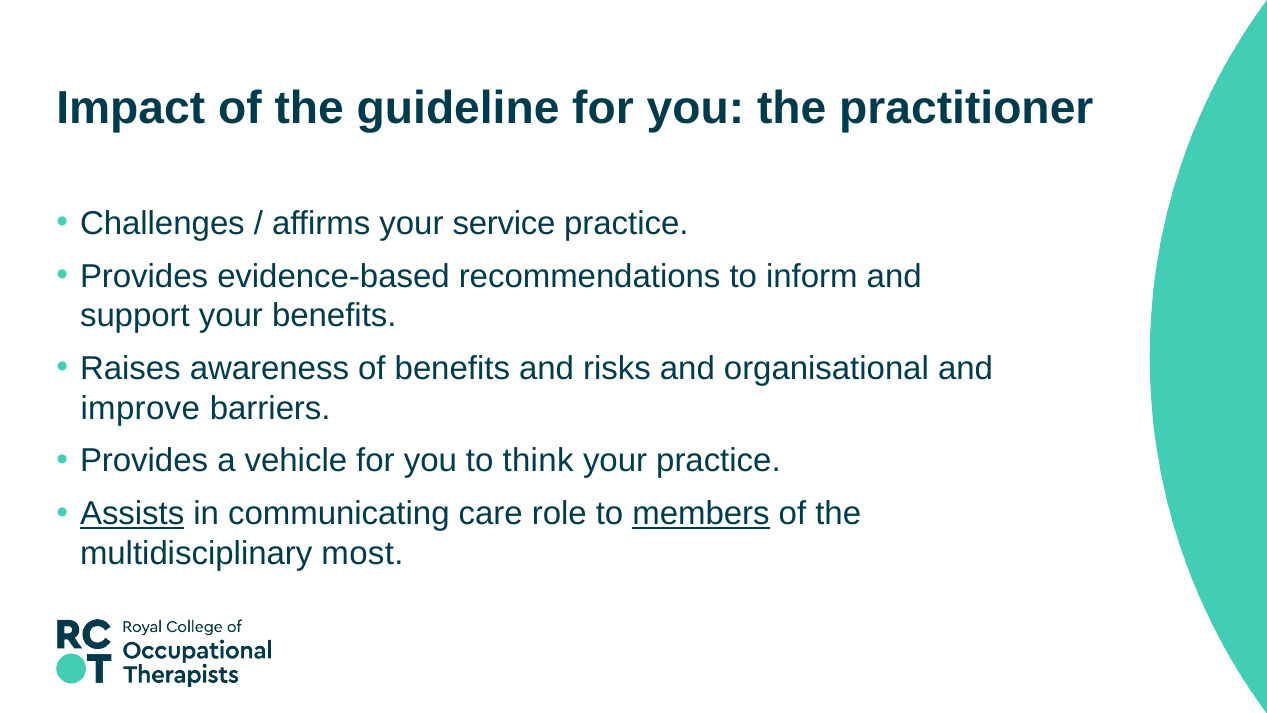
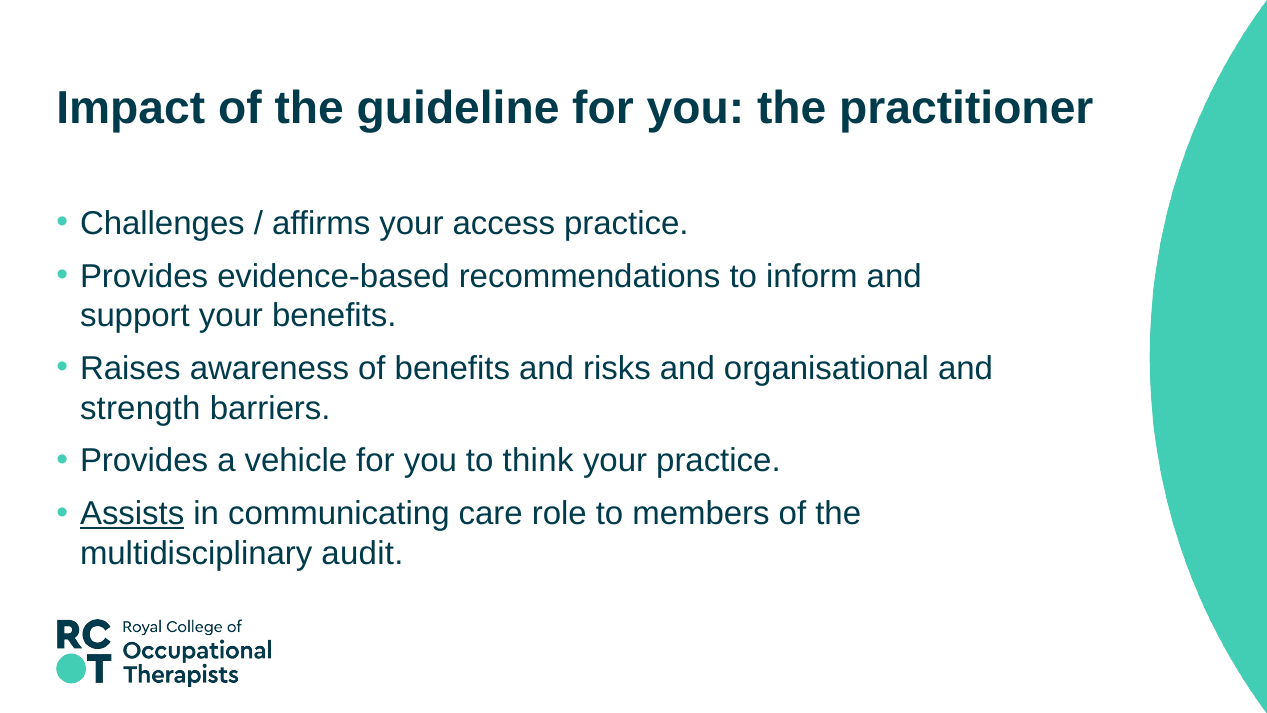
service: service -> access
improve: improve -> strength
members underline: present -> none
most: most -> audit
